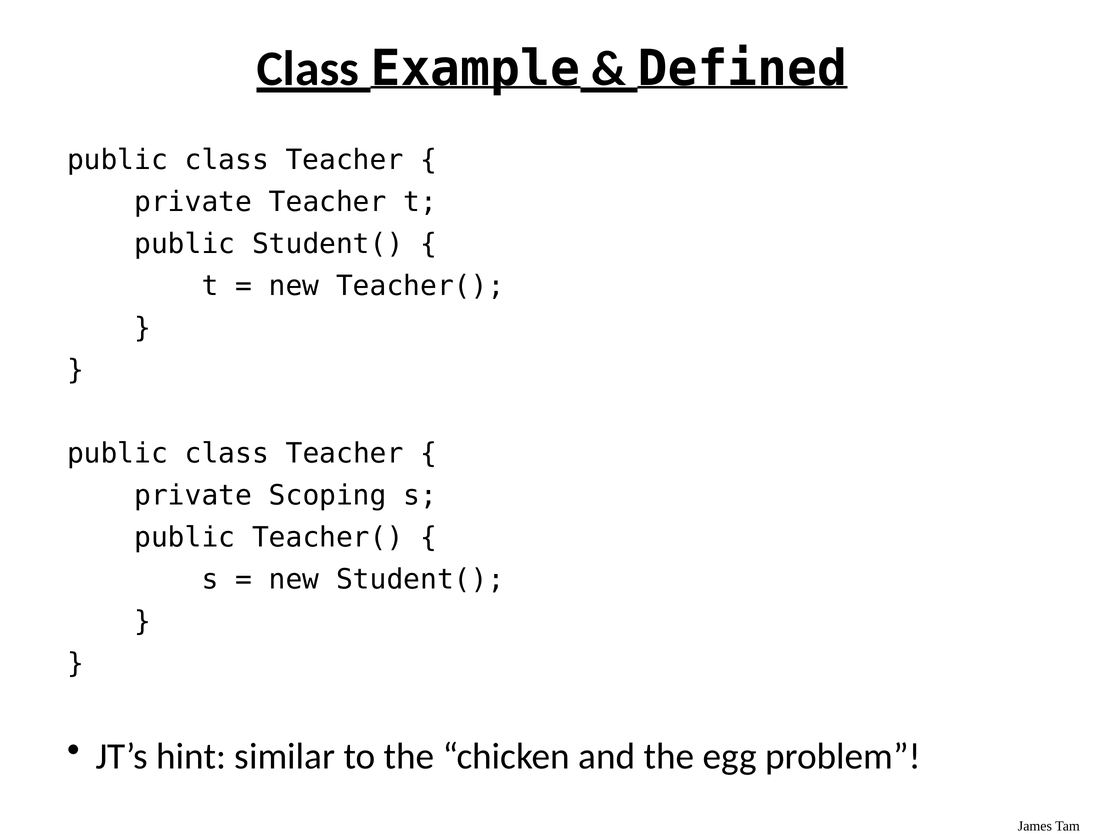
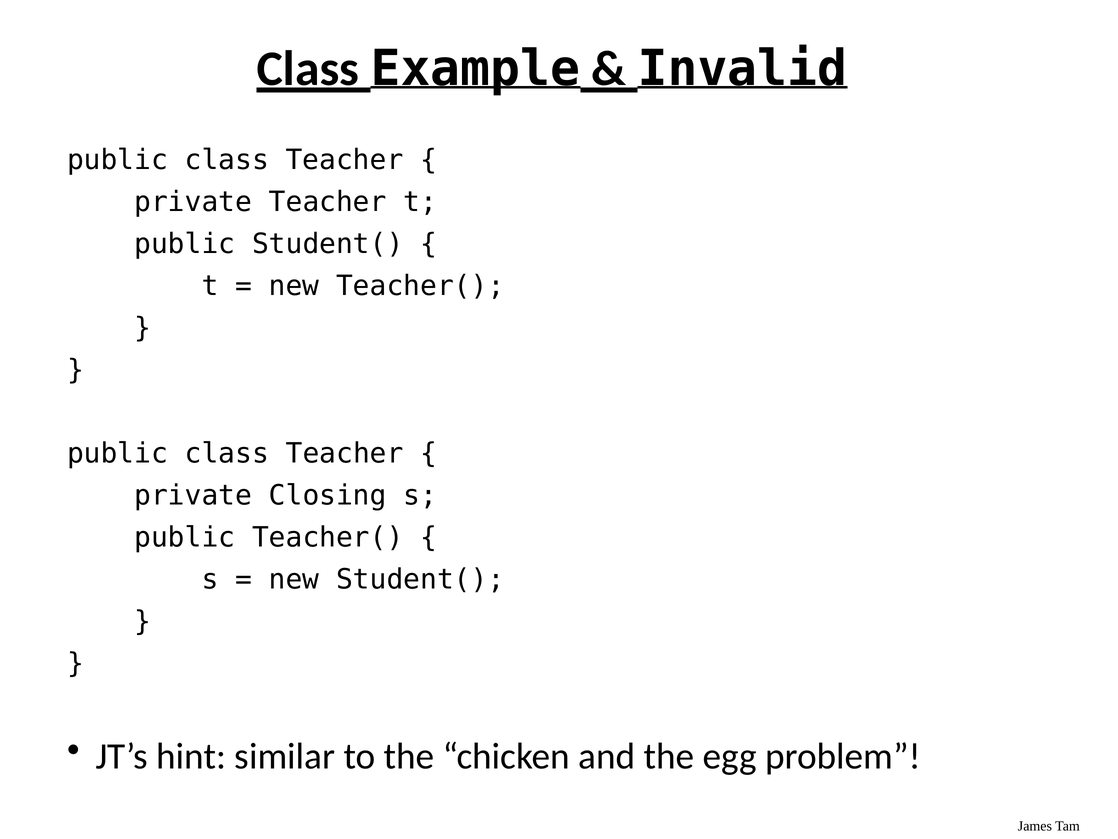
Defined: Defined -> Invalid
Scoping: Scoping -> Closing
